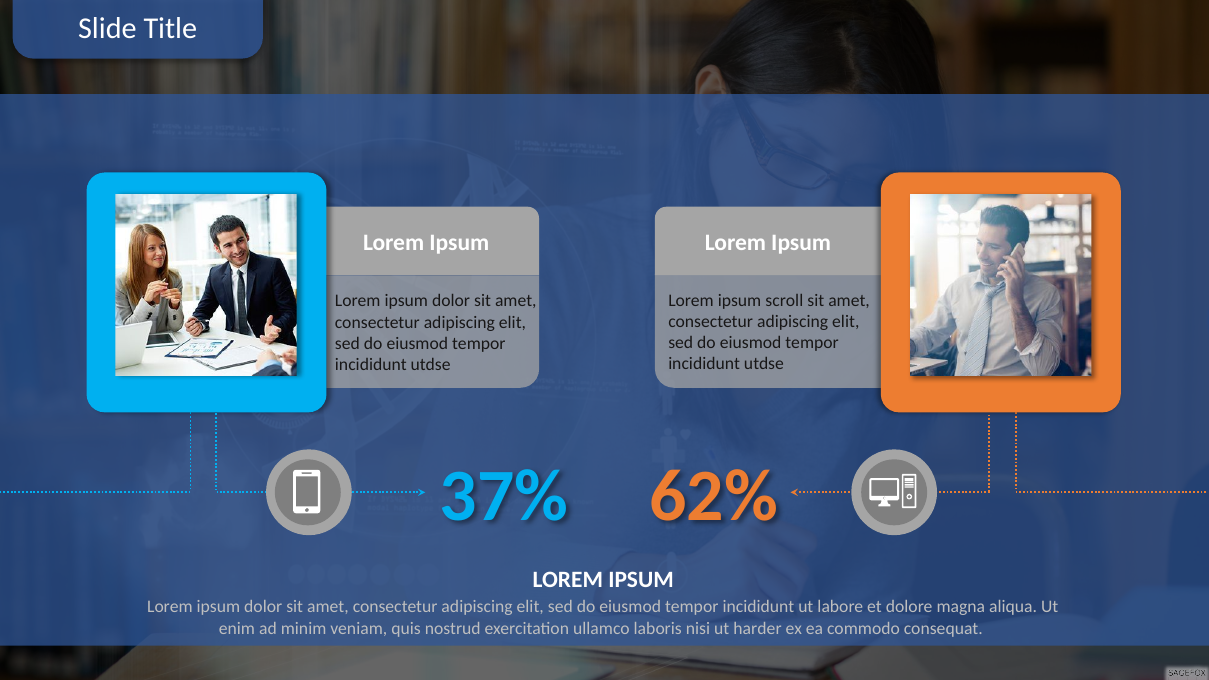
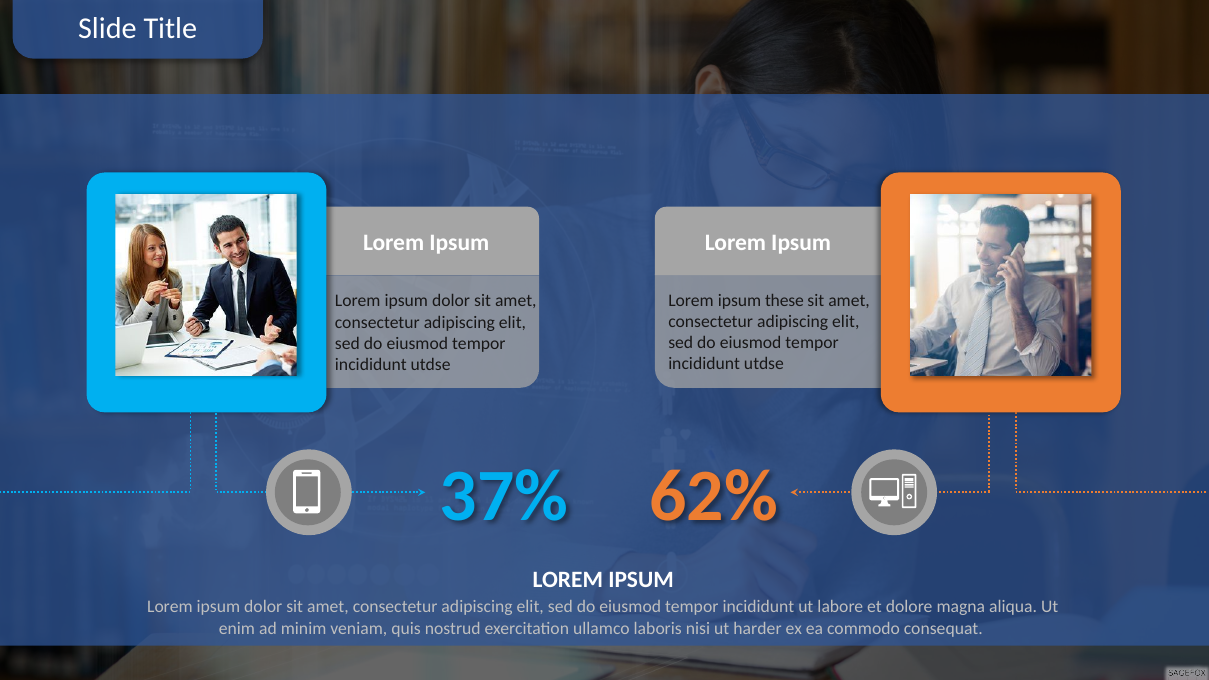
scroll: scroll -> these
